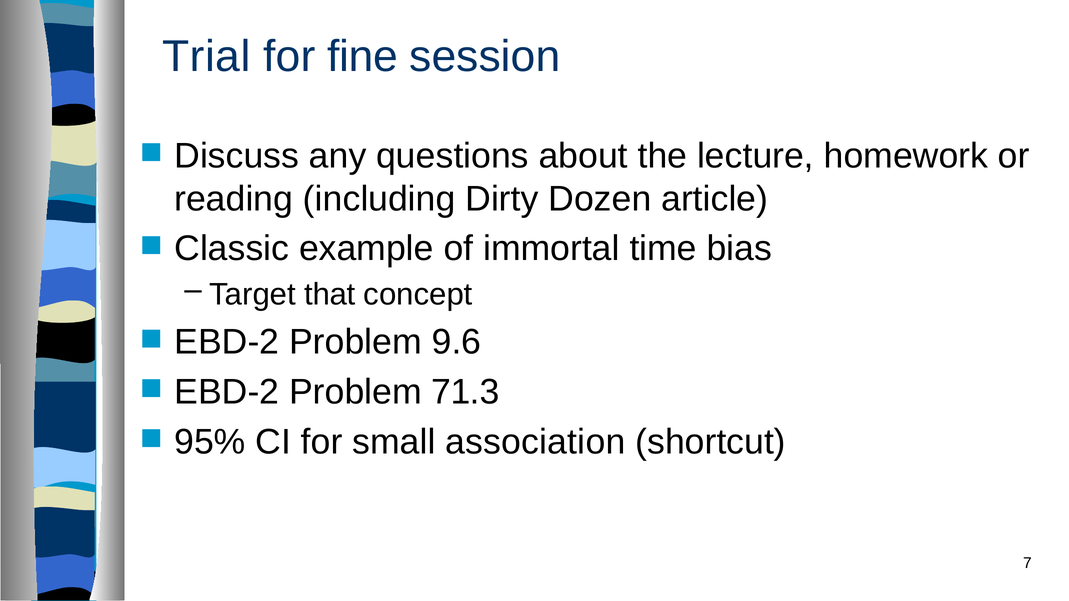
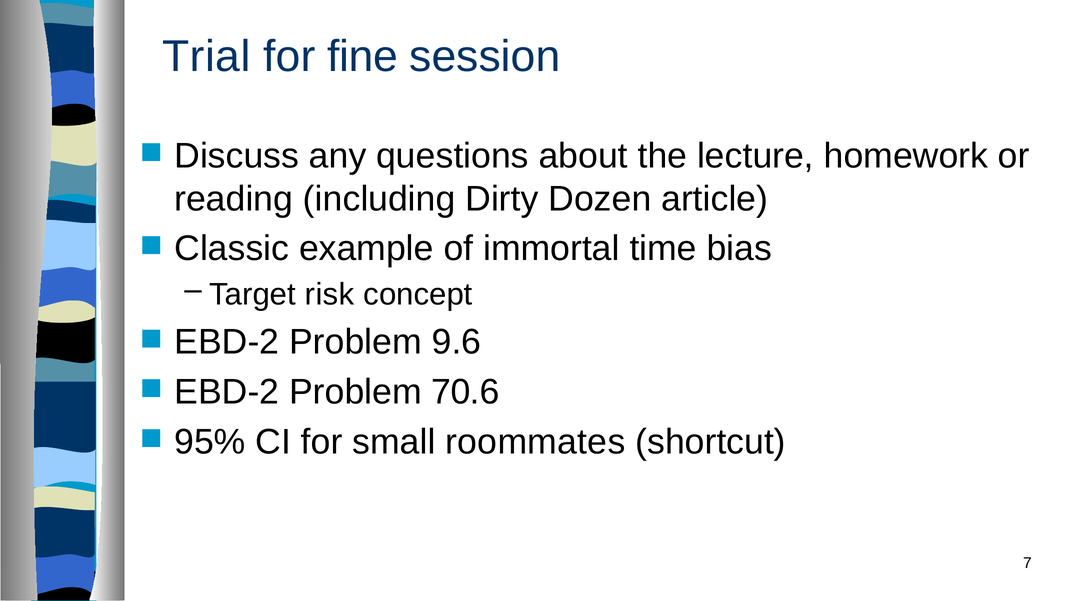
that: that -> risk
71.3: 71.3 -> 70.6
association: association -> roommates
